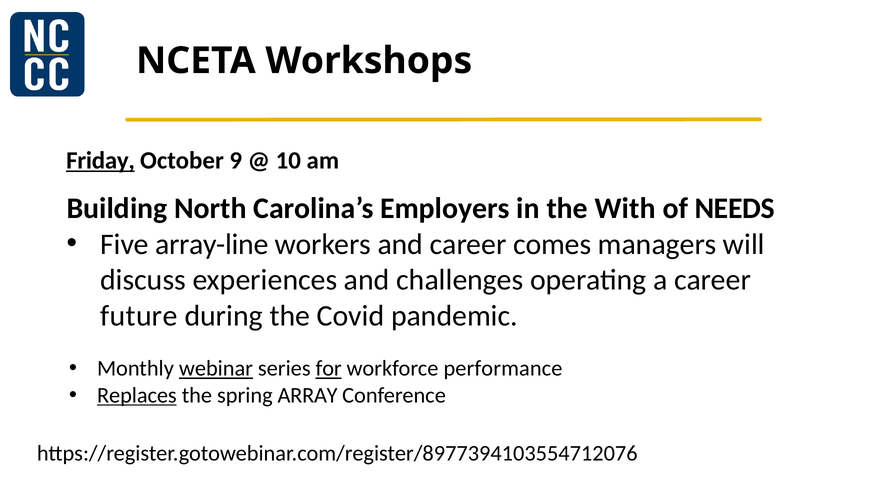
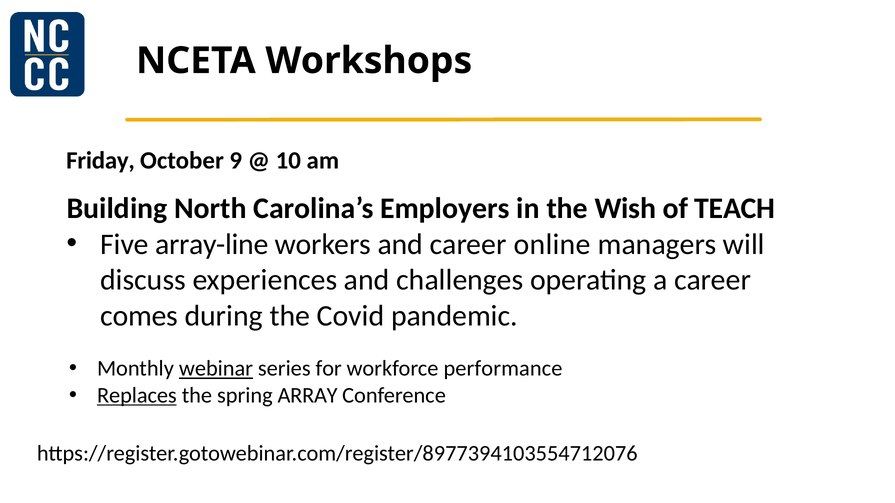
Friday underline: present -> none
With: With -> Wish
NEEDS: NEEDS -> TEACH
comes: comes -> online
future: future -> comes
for underline: present -> none
